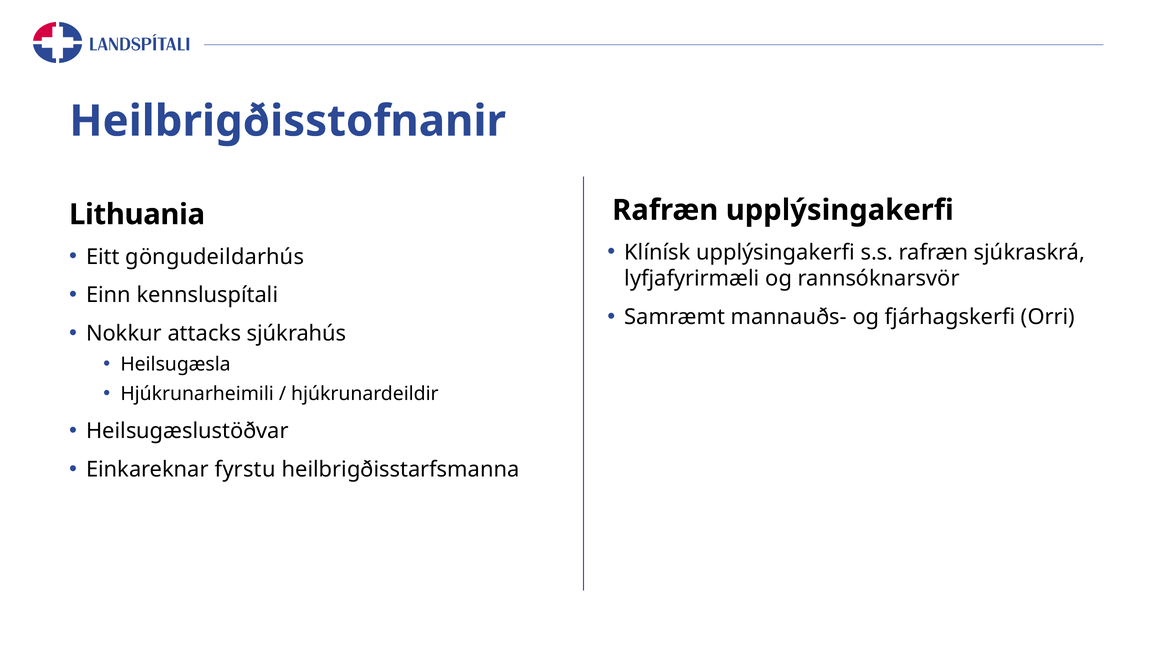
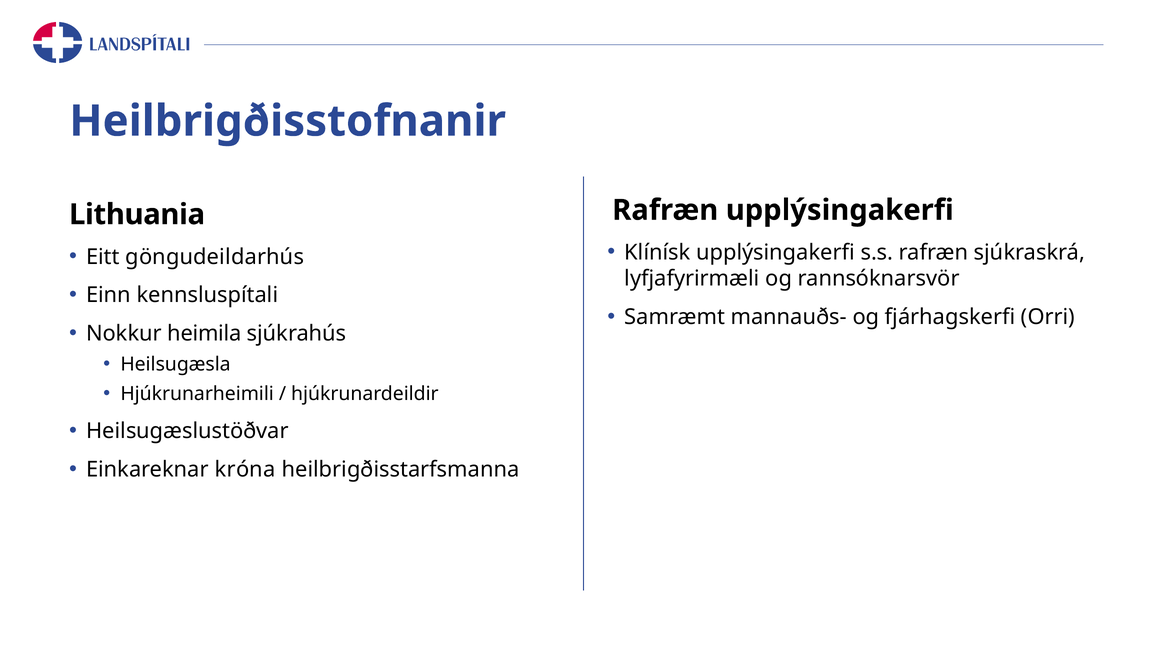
attacks: attacks -> heimila
fyrstu: fyrstu -> króna
